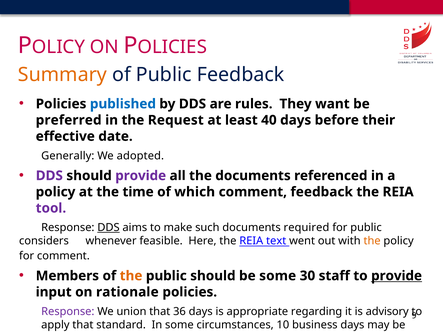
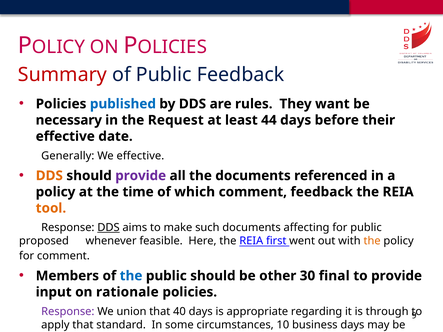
Summary colour: orange -> red
preferred at (69, 120): preferred -> necessary
40: 40 -> 44
We adopted: adopted -> effective
DDS at (49, 176) colour: purple -> orange
tool colour: purple -> orange
required: required -> affecting
considers: considers -> proposed
text: text -> first
the at (131, 276) colour: orange -> blue
be some: some -> other
staff: staff -> final
provide at (397, 276) underline: present -> none
36: 36 -> 40
advisory: advisory -> through
